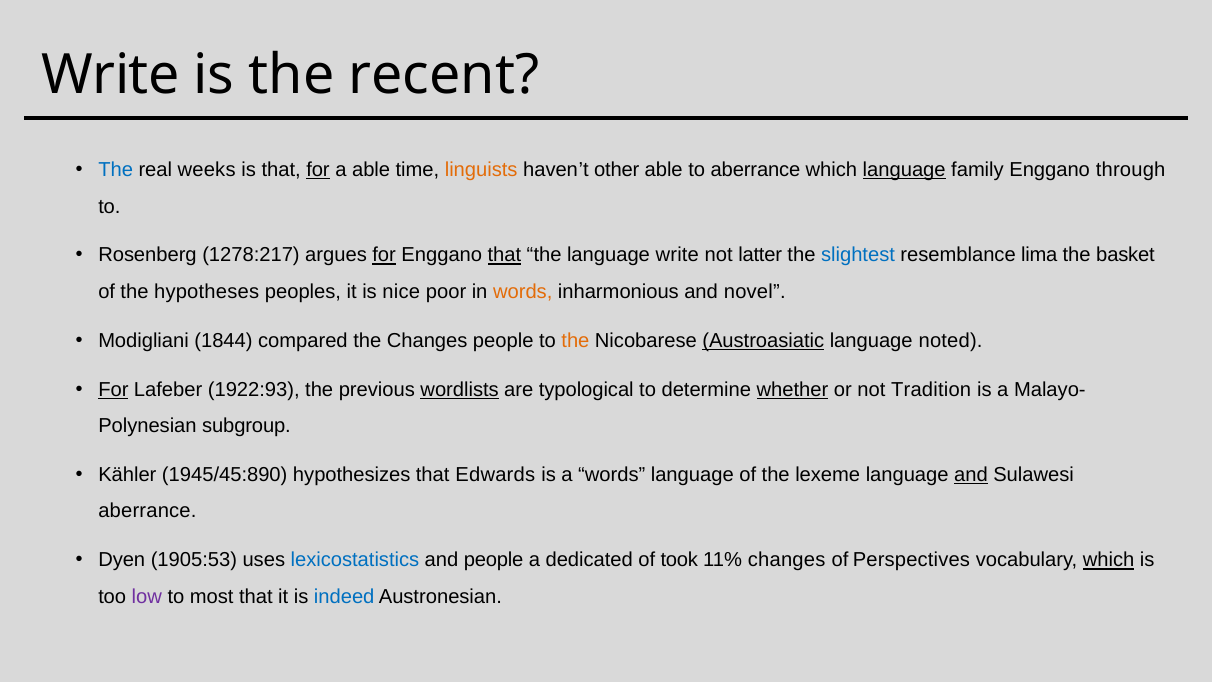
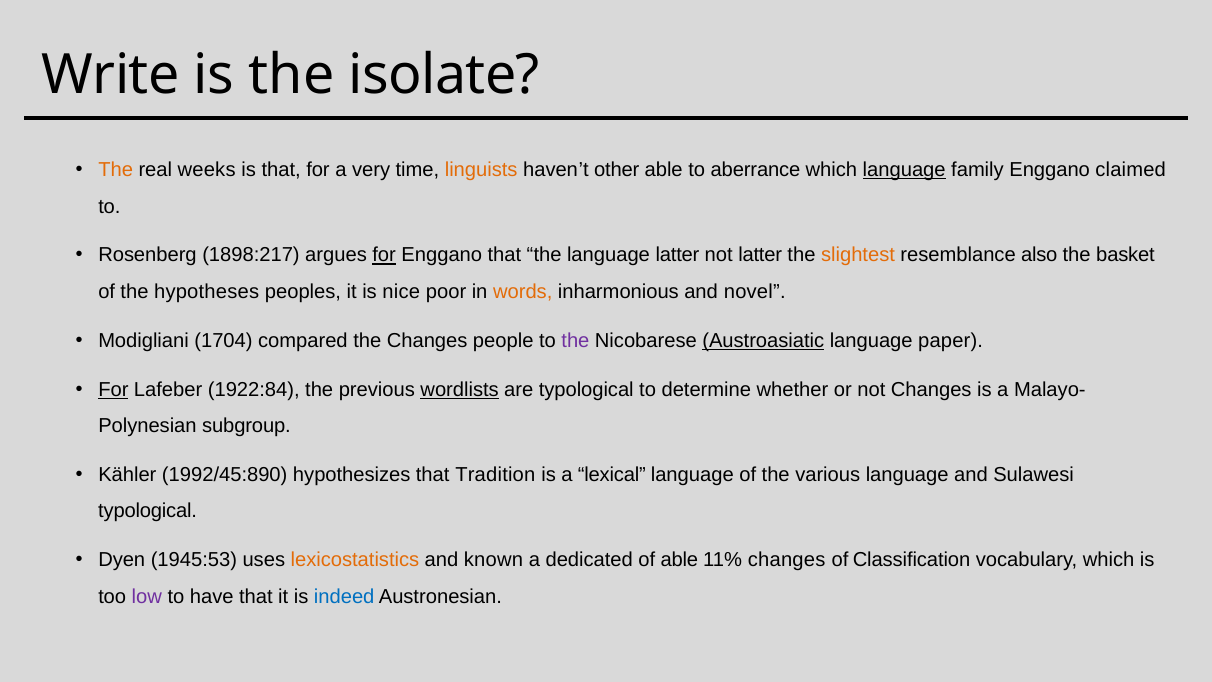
recent: recent -> isolate
The at (116, 170) colour: blue -> orange
for at (318, 170) underline: present -> none
a able: able -> very
through: through -> claimed
1278:217: 1278:217 -> 1898:217
that at (504, 255) underline: present -> none
language write: write -> latter
slightest colour: blue -> orange
lima: lima -> also
1844: 1844 -> 1704
the at (575, 341) colour: orange -> purple
noted: noted -> paper
1922:93: 1922:93 -> 1922:84
whether underline: present -> none
not Tradition: Tradition -> Changes
1945/45:890: 1945/45:890 -> 1992/45:890
Edwards: Edwards -> Tradition
a words: words -> lexical
lexeme: lexeme -> various
and at (971, 475) underline: present -> none
aberrance at (147, 511): aberrance -> typological
1905:53: 1905:53 -> 1945:53
lexicostatistics colour: blue -> orange
and people: people -> known
of took: took -> able
Perspectives: Perspectives -> Classification
which at (1109, 560) underline: present -> none
most: most -> have
